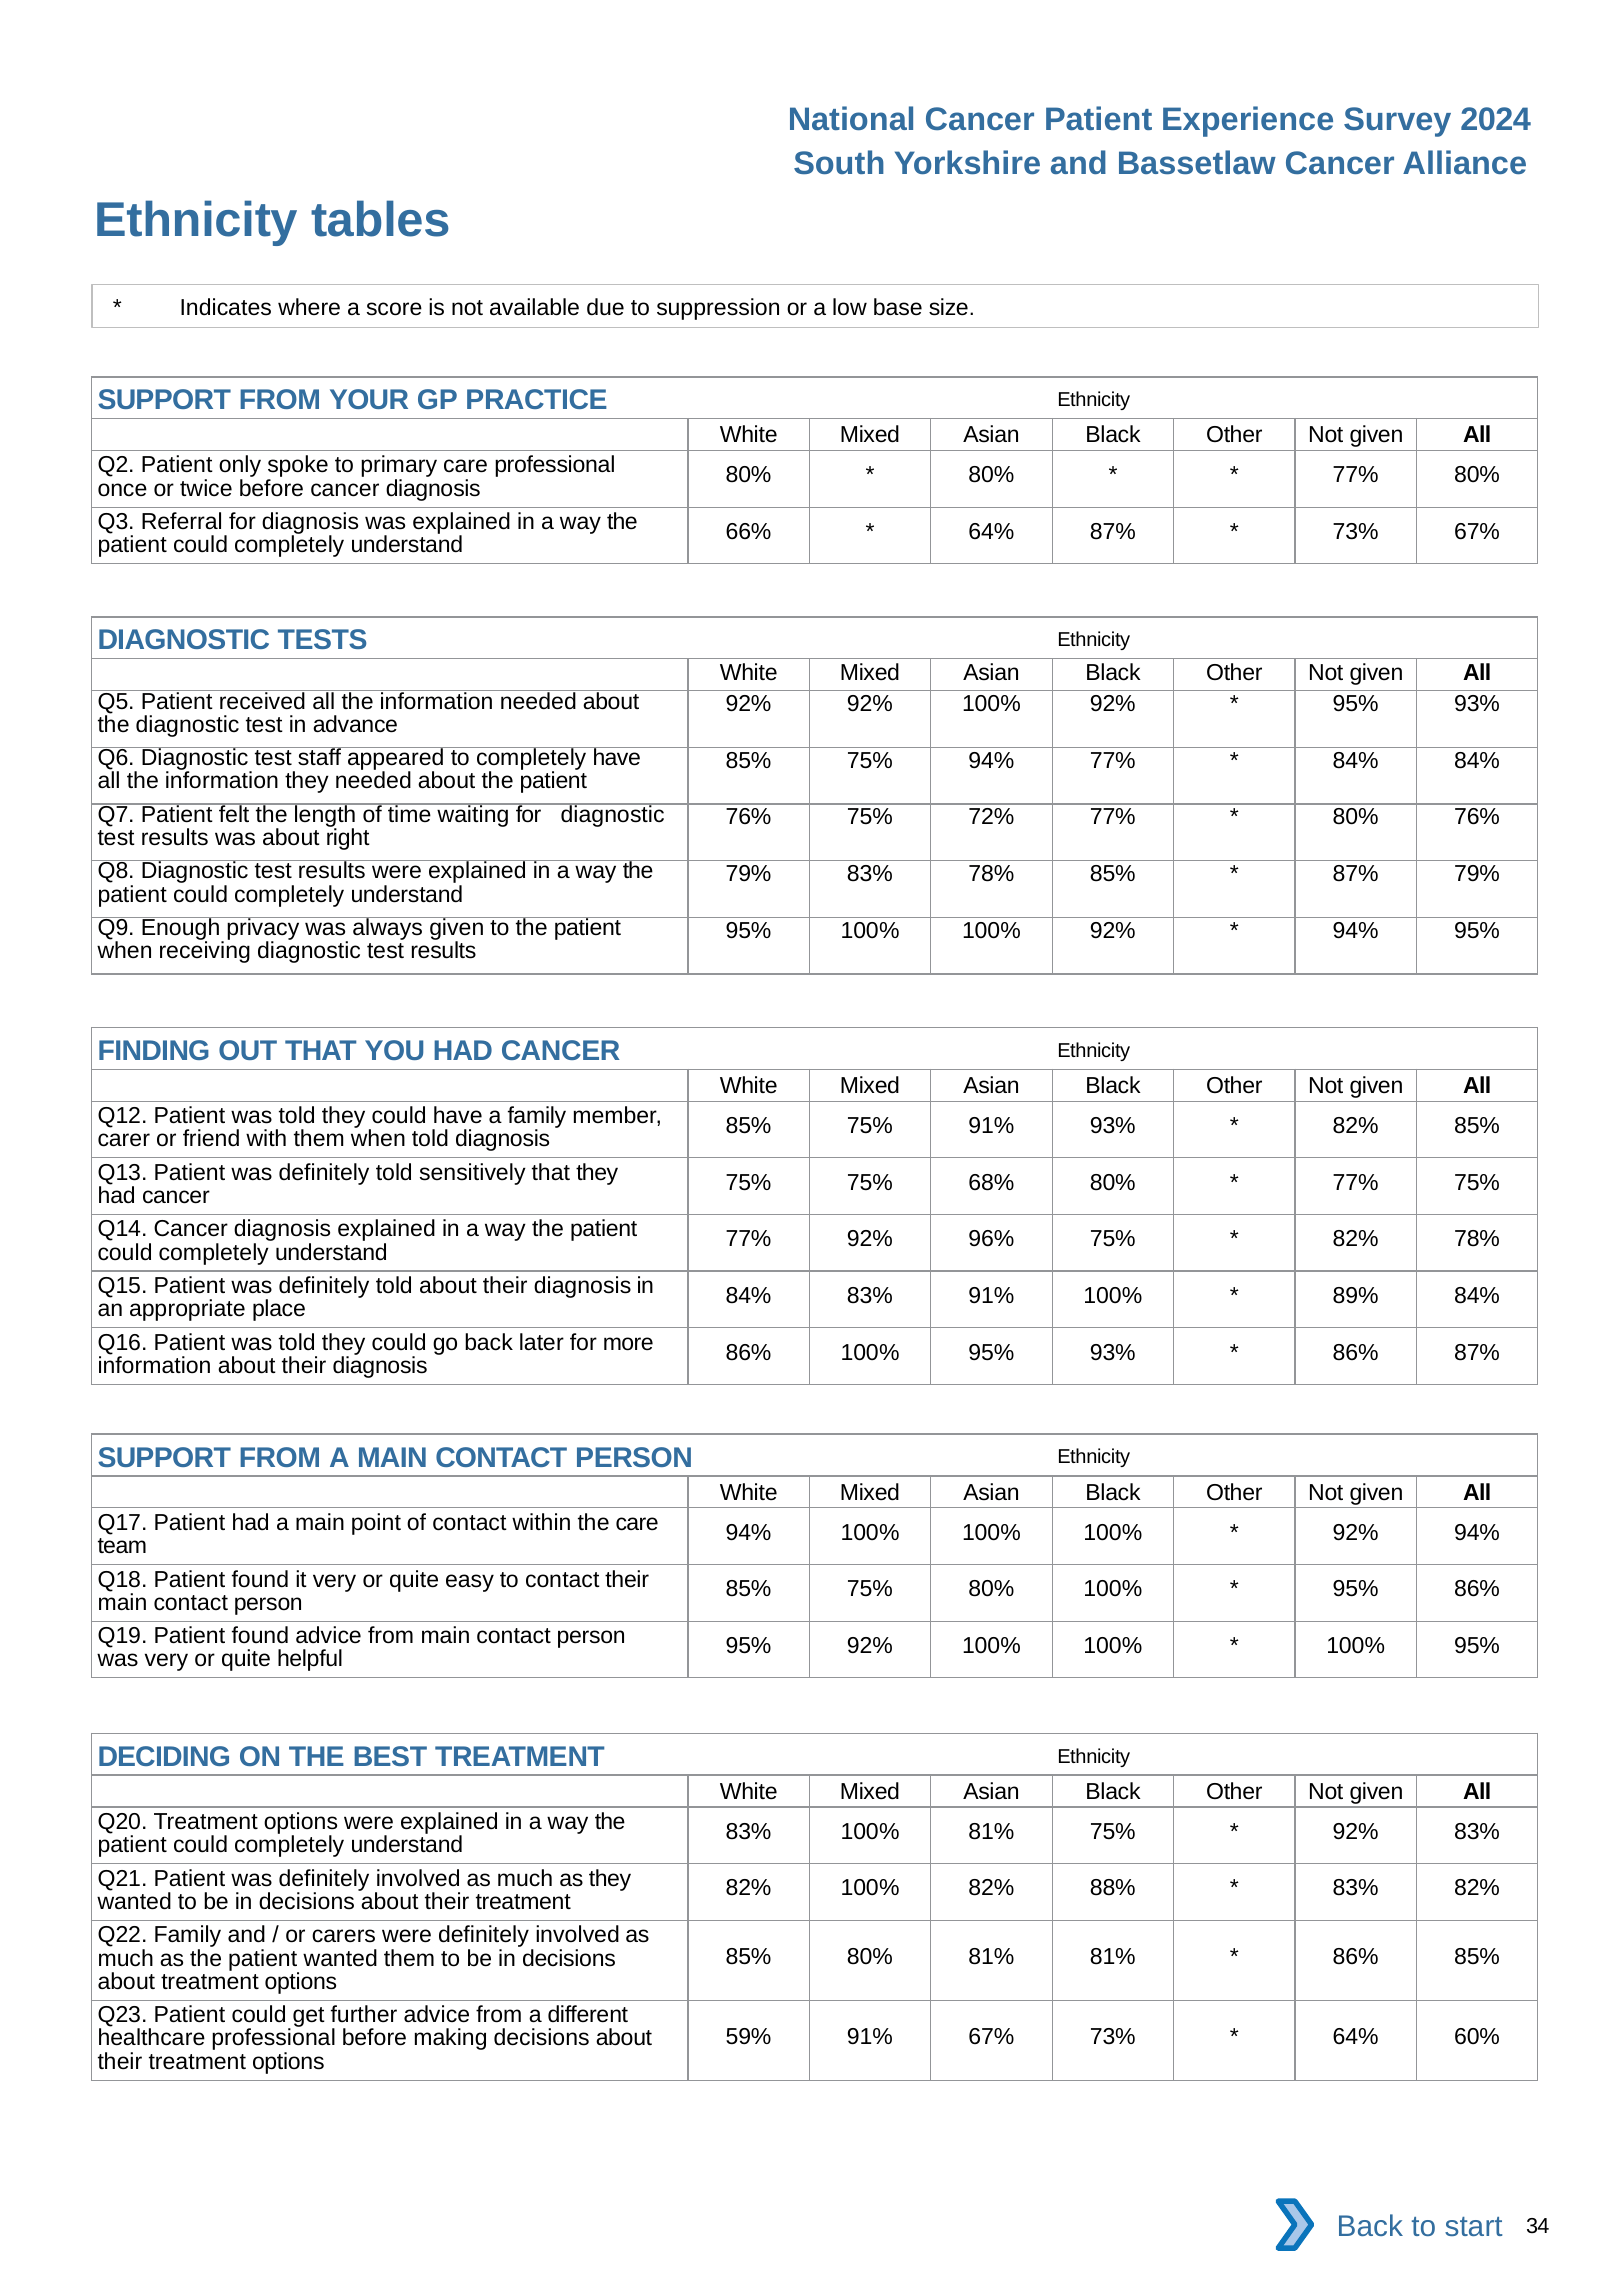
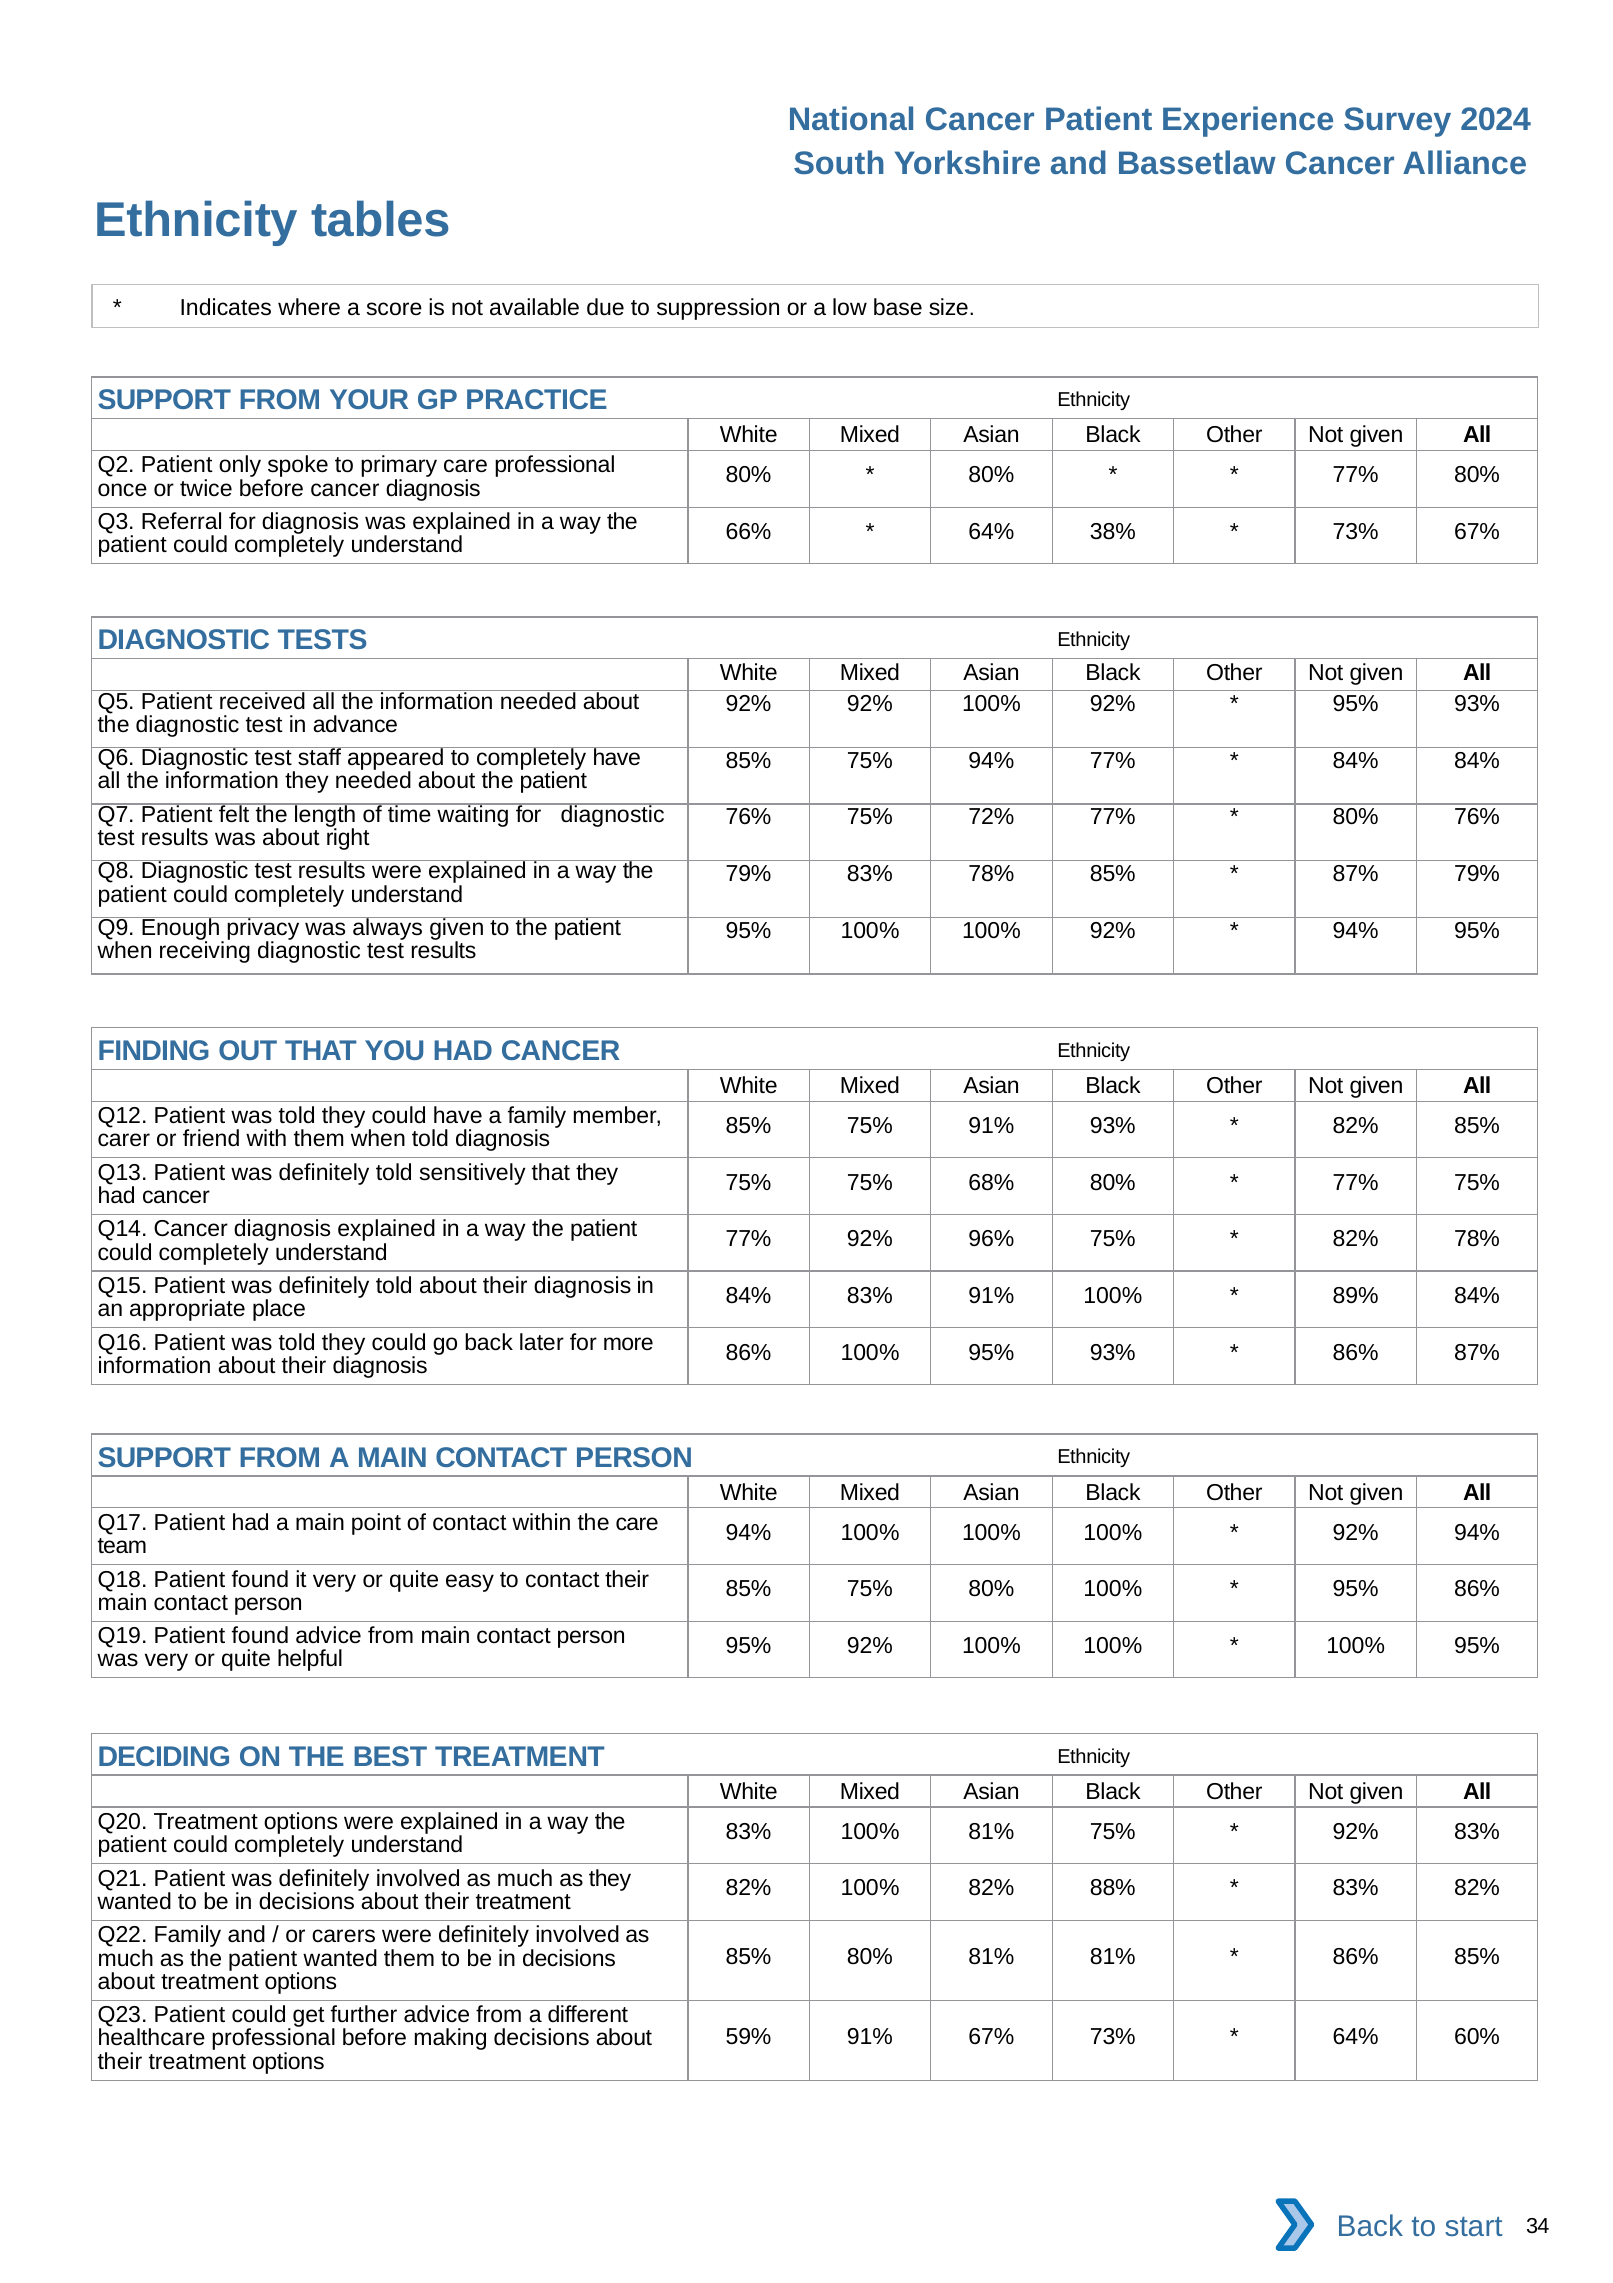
64% 87%: 87% -> 38%
